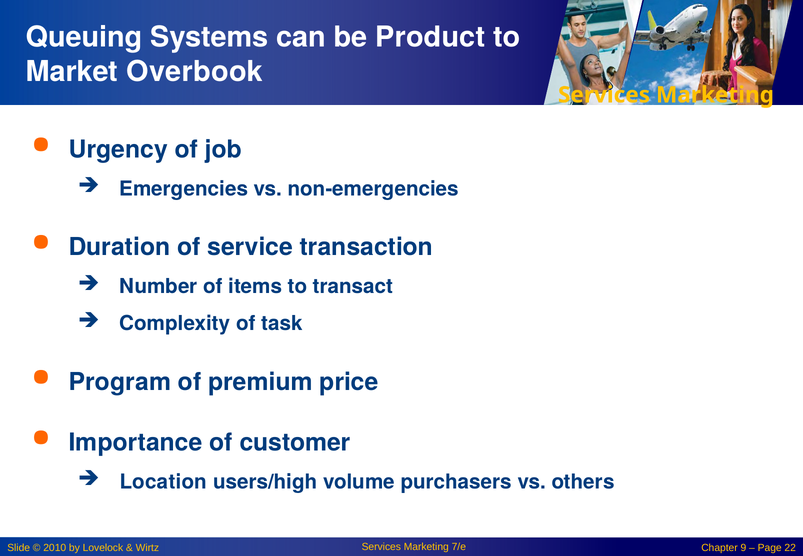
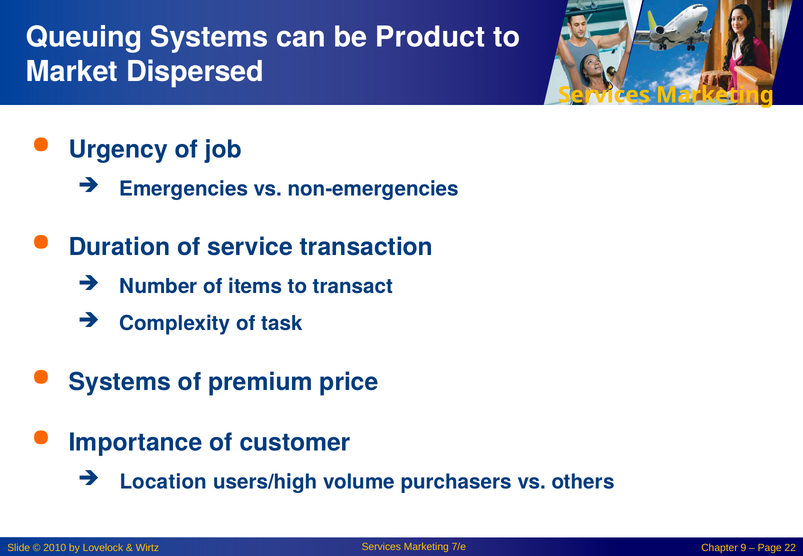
Overbook: Overbook -> Dispersed
Program at (120, 382): Program -> Systems
